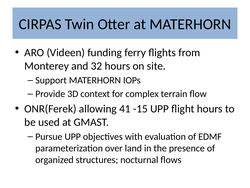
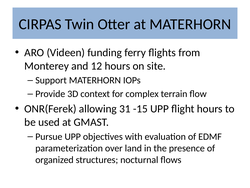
32: 32 -> 12
41: 41 -> 31
